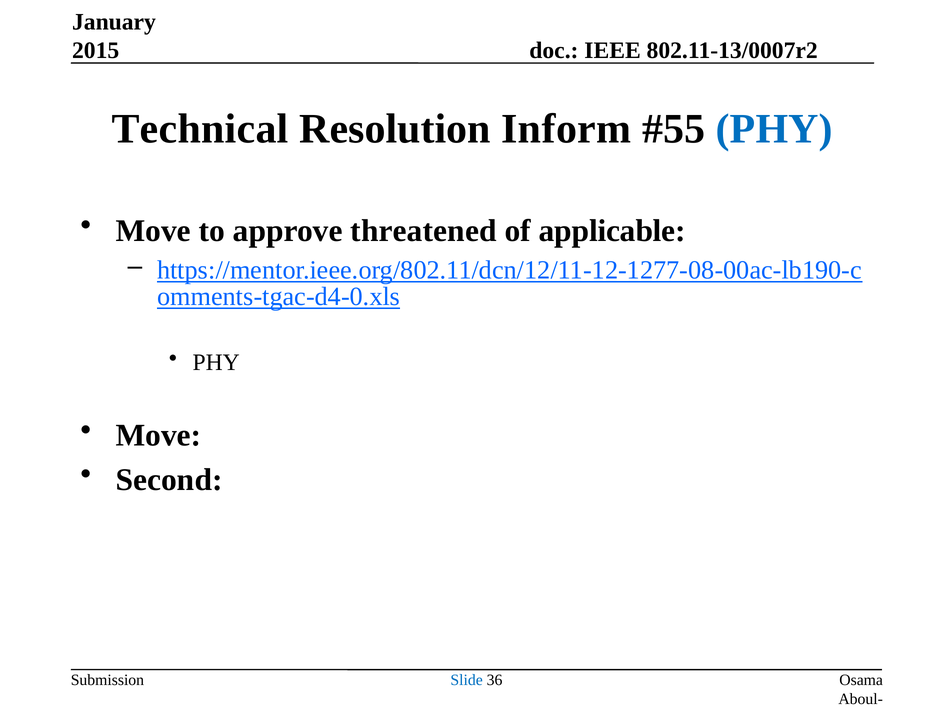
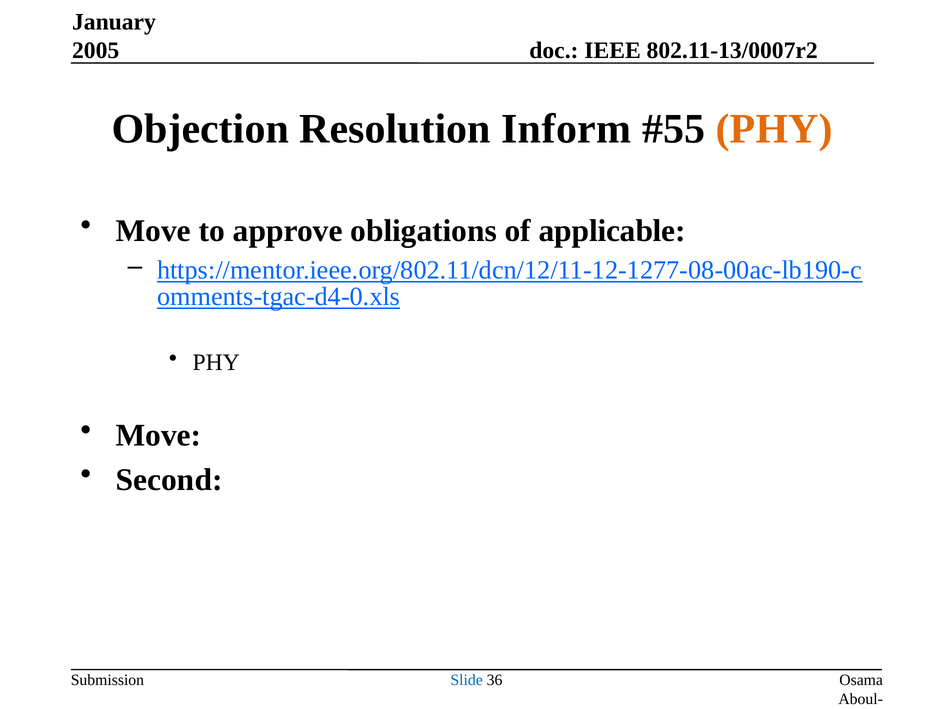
2015: 2015 -> 2005
Technical: Technical -> Objection
PHY at (774, 129) colour: blue -> orange
threatened: threatened -> obligations
